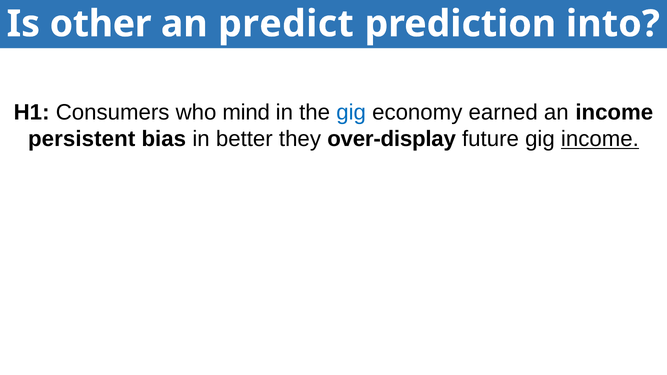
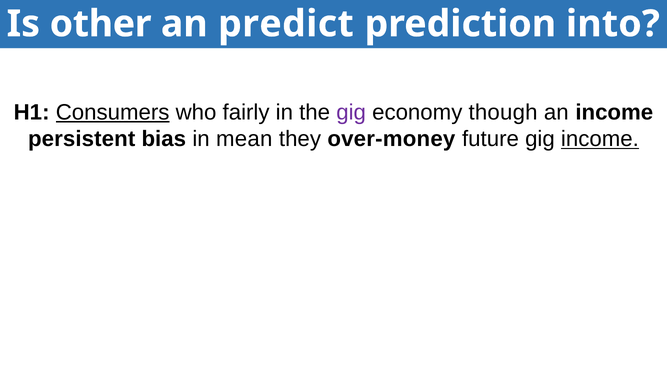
Consumers underline: none -> present
mind: mind -> fairly
gig at (351, 112) colour: blue -> purple
earned: earned -> though
better: better -> mean
over-display: over-display -> over-money
